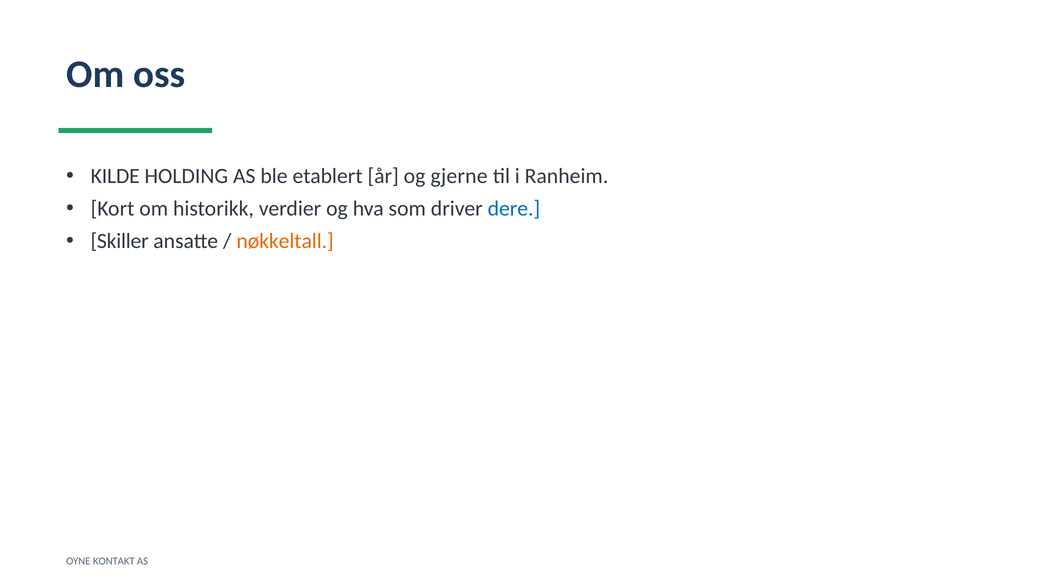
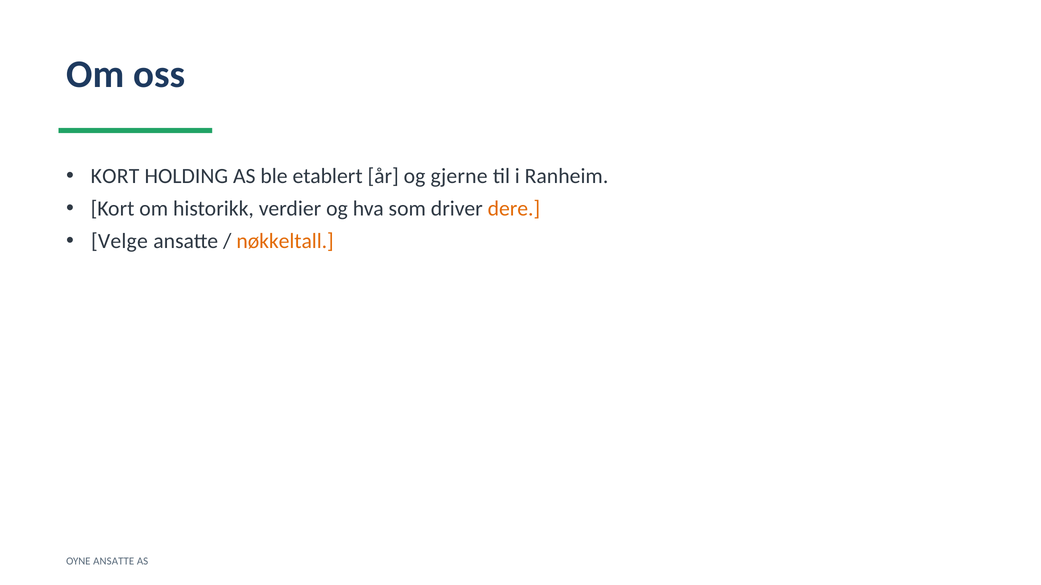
KILDE at (115, 176): KILDE -> KORT
dere colour: blue -> orange
Skiller: Skiller -> Velge
OYNE KONTAKT: KONTAKT -> ANSATTE
